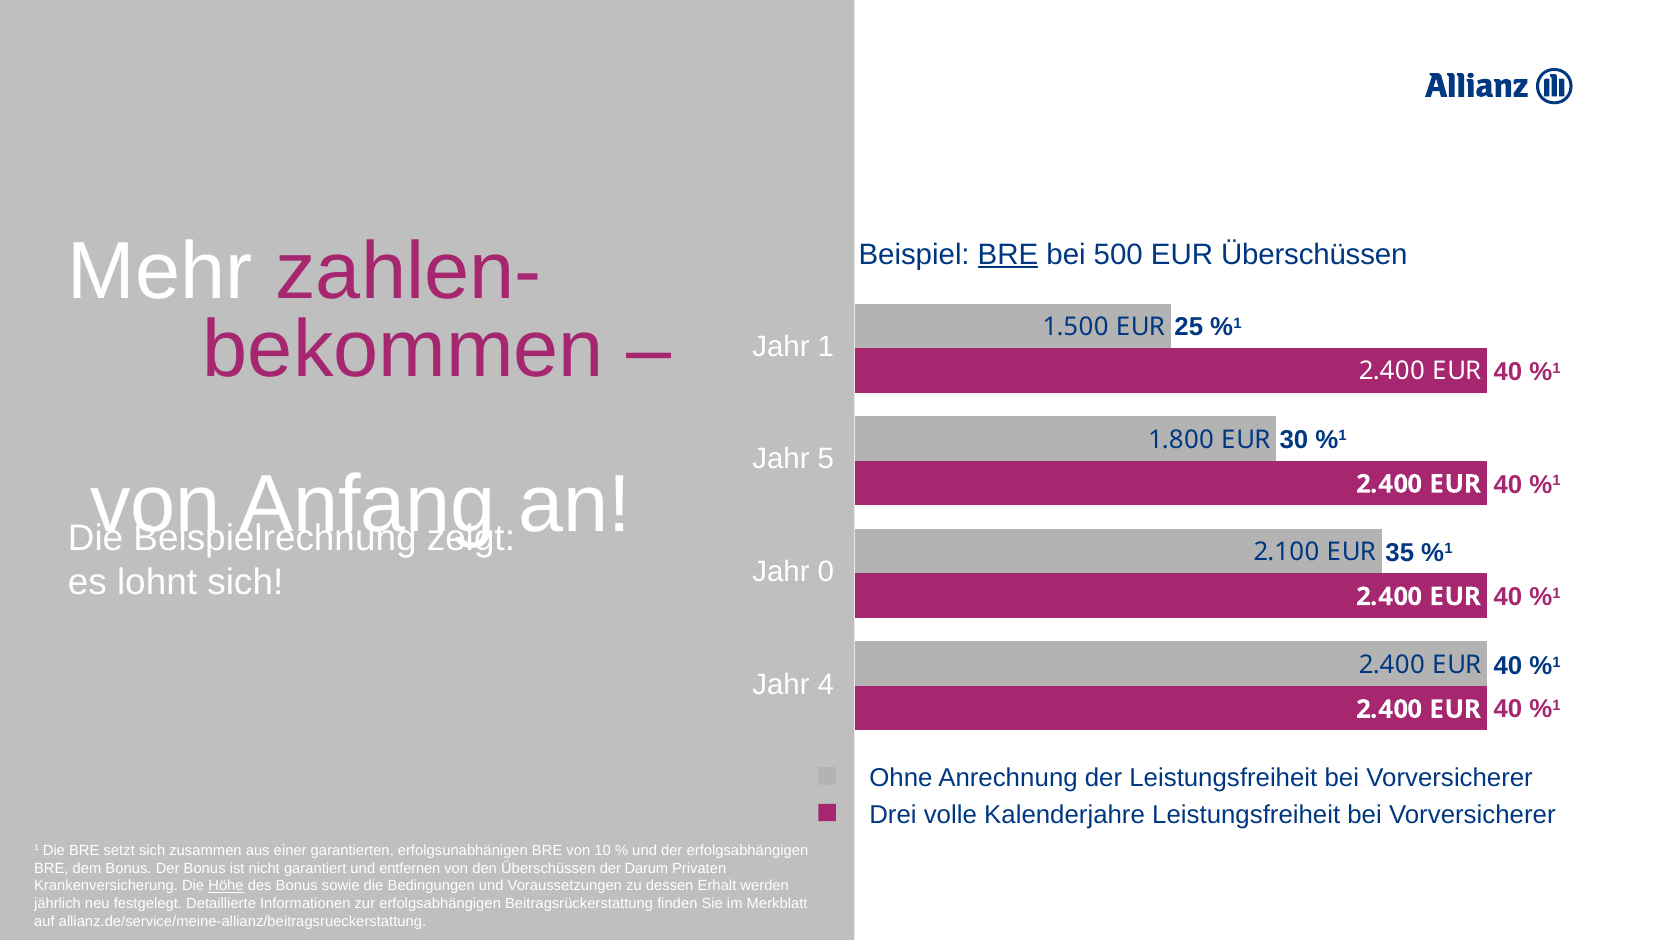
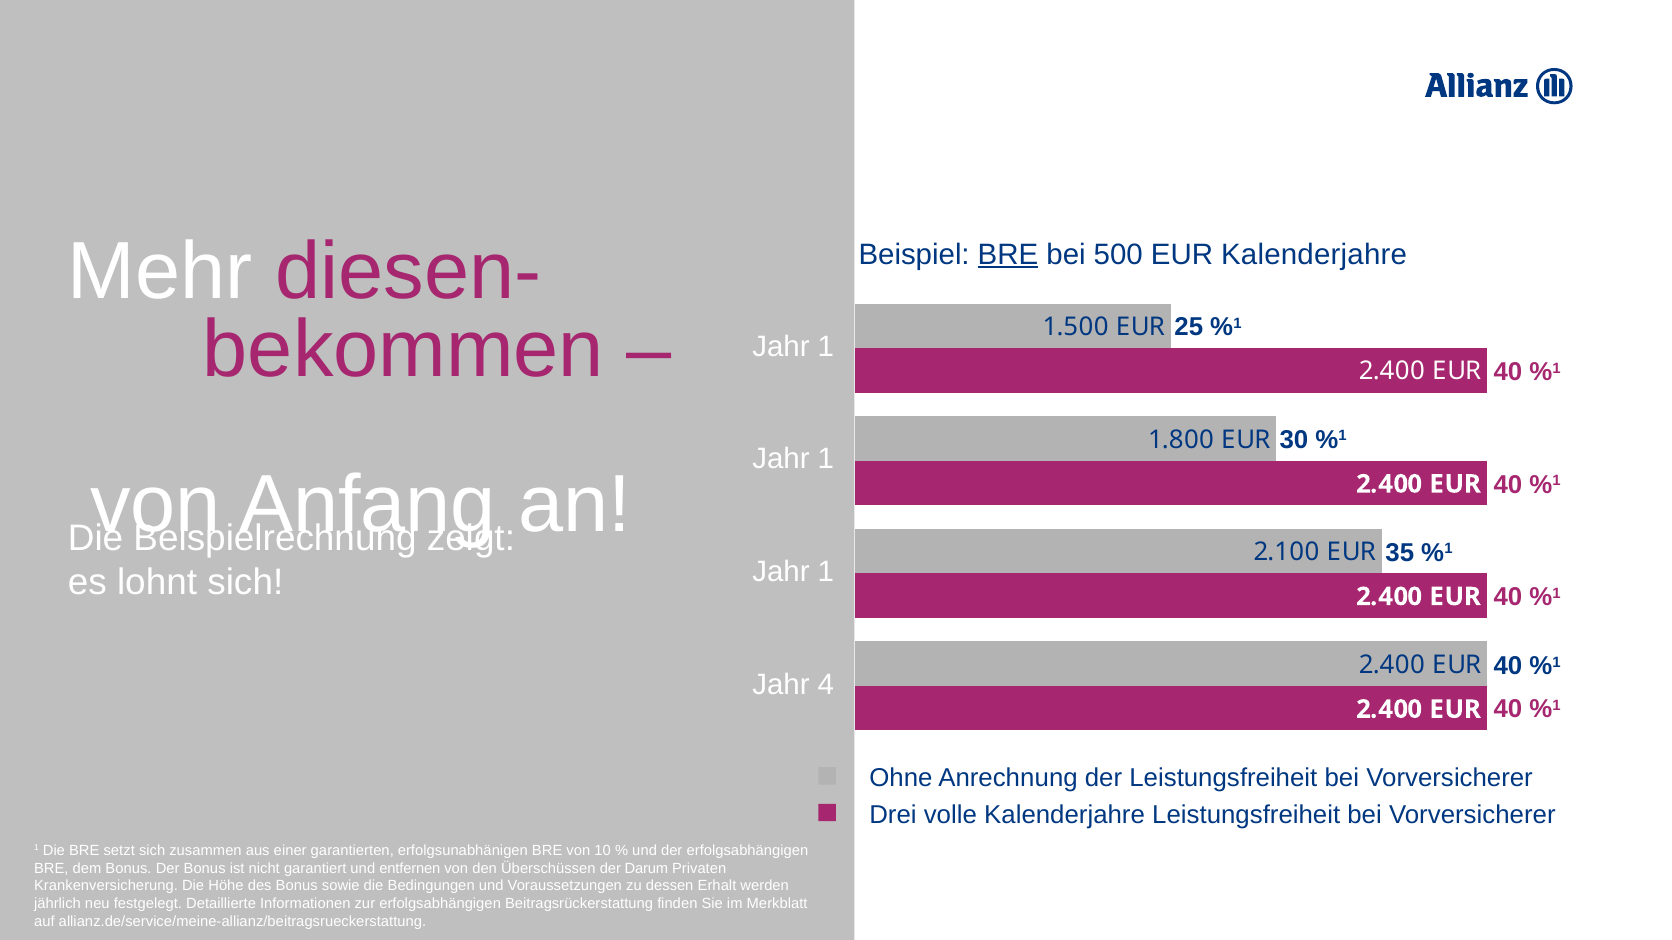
zahlen-: zahlen- -> diesen-
EUR Überschüssen: Überschüssen -> Kalenderjahre
5 at (826, 459): 5 -> 1
0 at (826, 572): 0 -> 1
Höhe underline: present -> none
